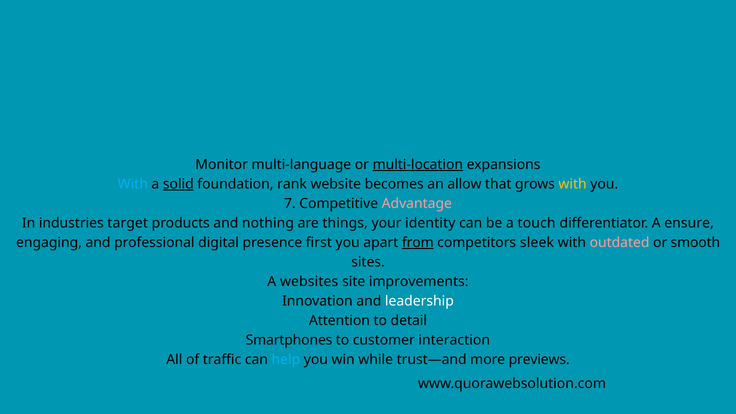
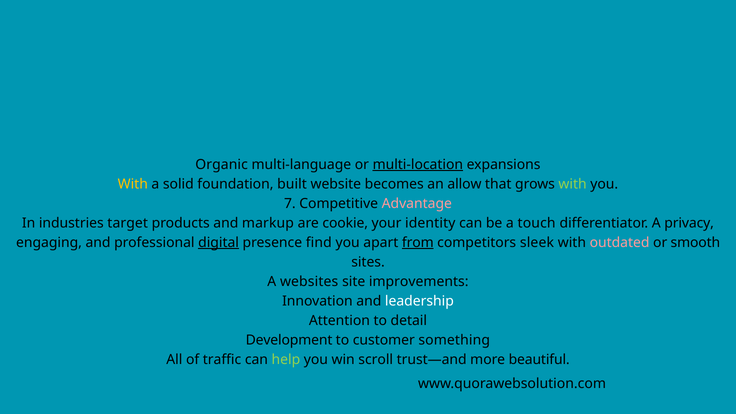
Monitor: Monitor -> Organic
With at (133, 184) colour: light blue -> yellow
solid underline: present -> none
rank: rank -> built
with at (573, 184) colour: yellow -> light green
nothing: nothing -> markup
things: things -> cookie
ensure: ensure -> privacy
digital underline: none -> present
first: first -> find
Smartphones: Smartphones -> Development
interaction: interaction -> something
help colour: light blue -> light green
while: while -> scroll
previews: previews -> beautiful
